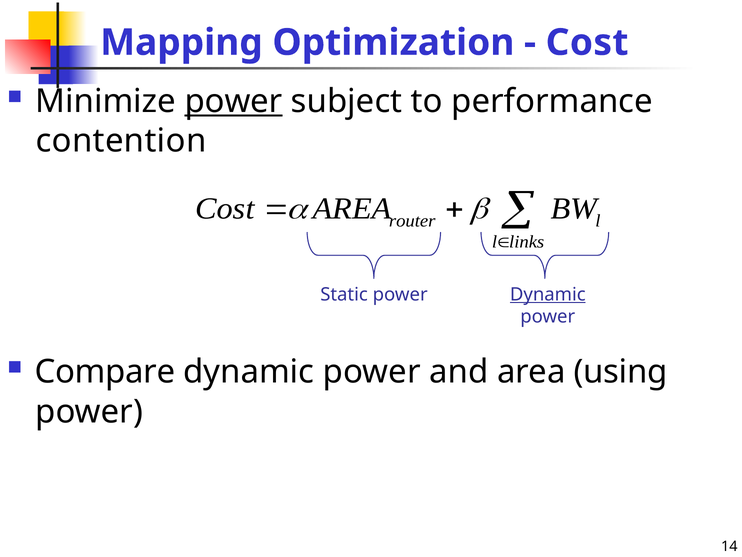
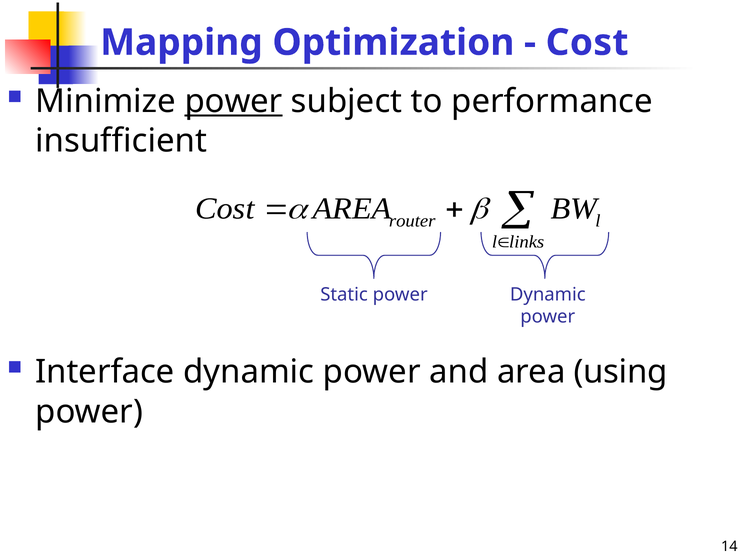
contention: contention -> insufficient
Dynamic at (548, 294) underline: present -> none
Compare: Compare -> Interface
